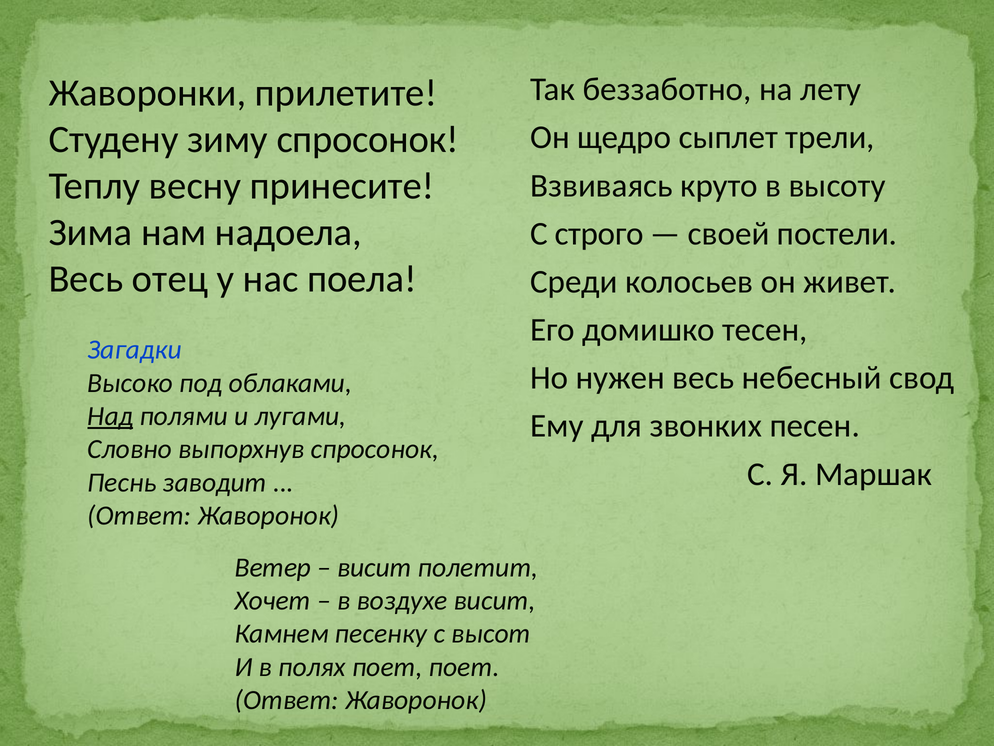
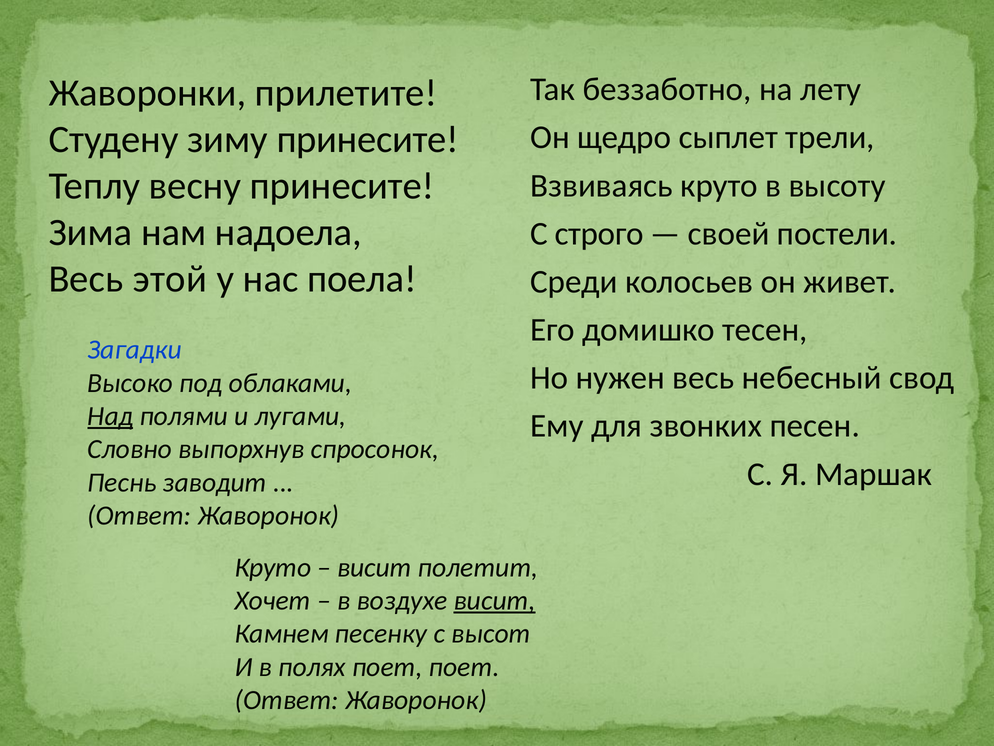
зиму спросонок: спросонок -> принесите
отец: отец -> этой
Ветер at (273, 567): Ветер -> Круто
висит at (495, 600) underline: none -> present
